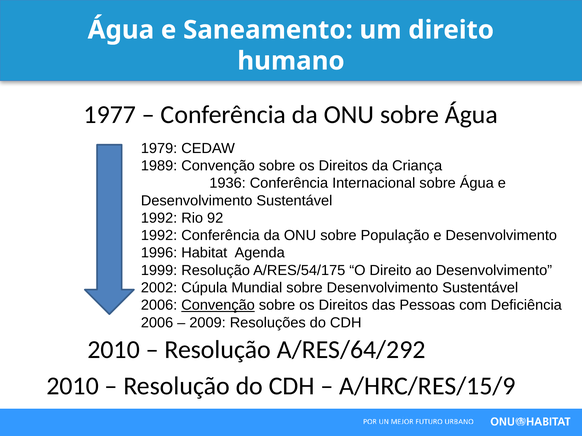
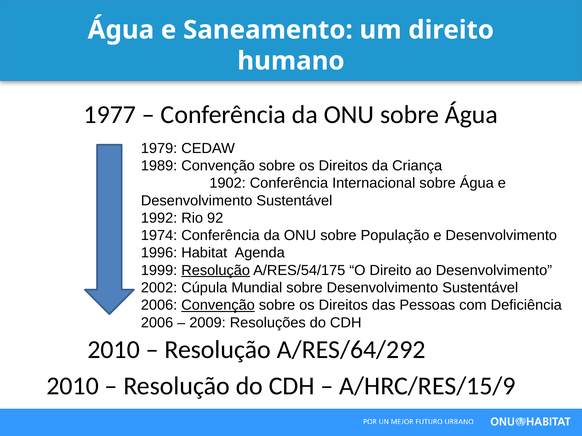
1936: 1936 -> 1902
1992 at (159, 236): 1992 -> 1974
Resolução at (216, 271) underline: none -> present
